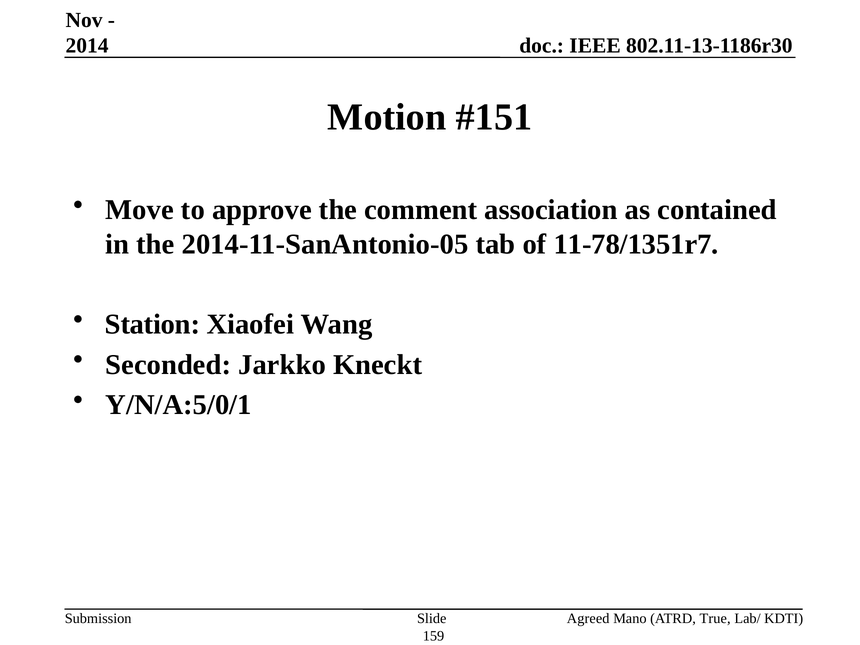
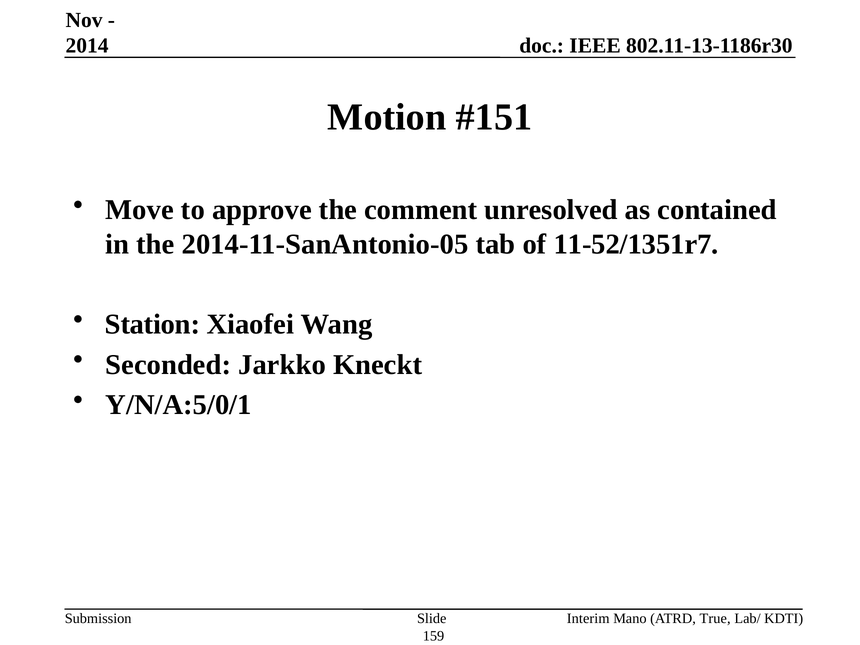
association: association -> unresolved
11-78/1351r7: 11-78/1351r7 -> 11-52/1351r7
Agreed: Agreed -> Interim
